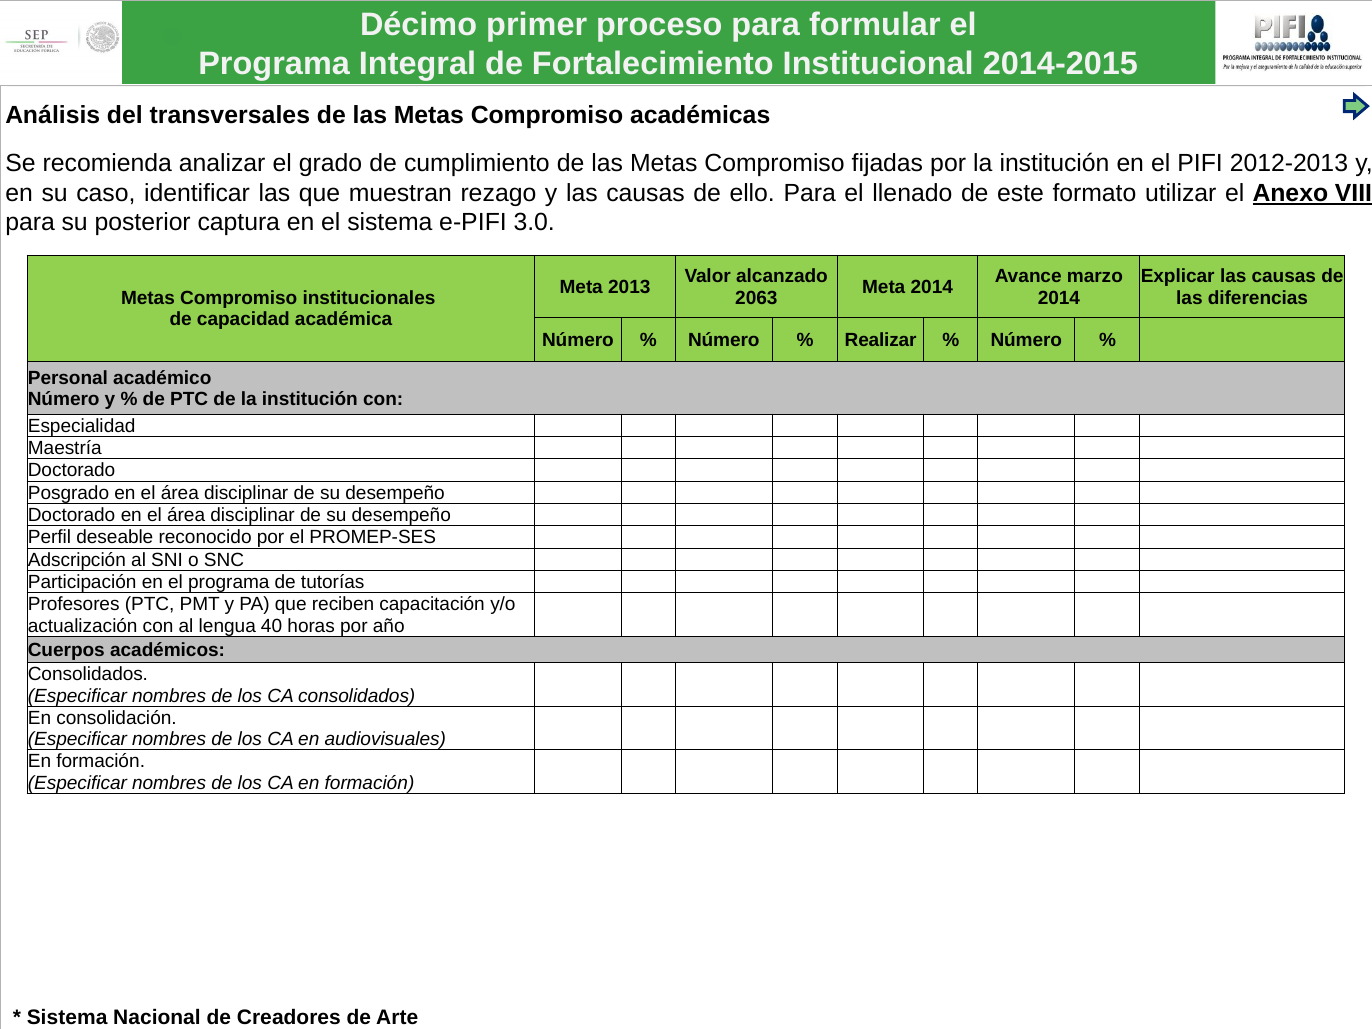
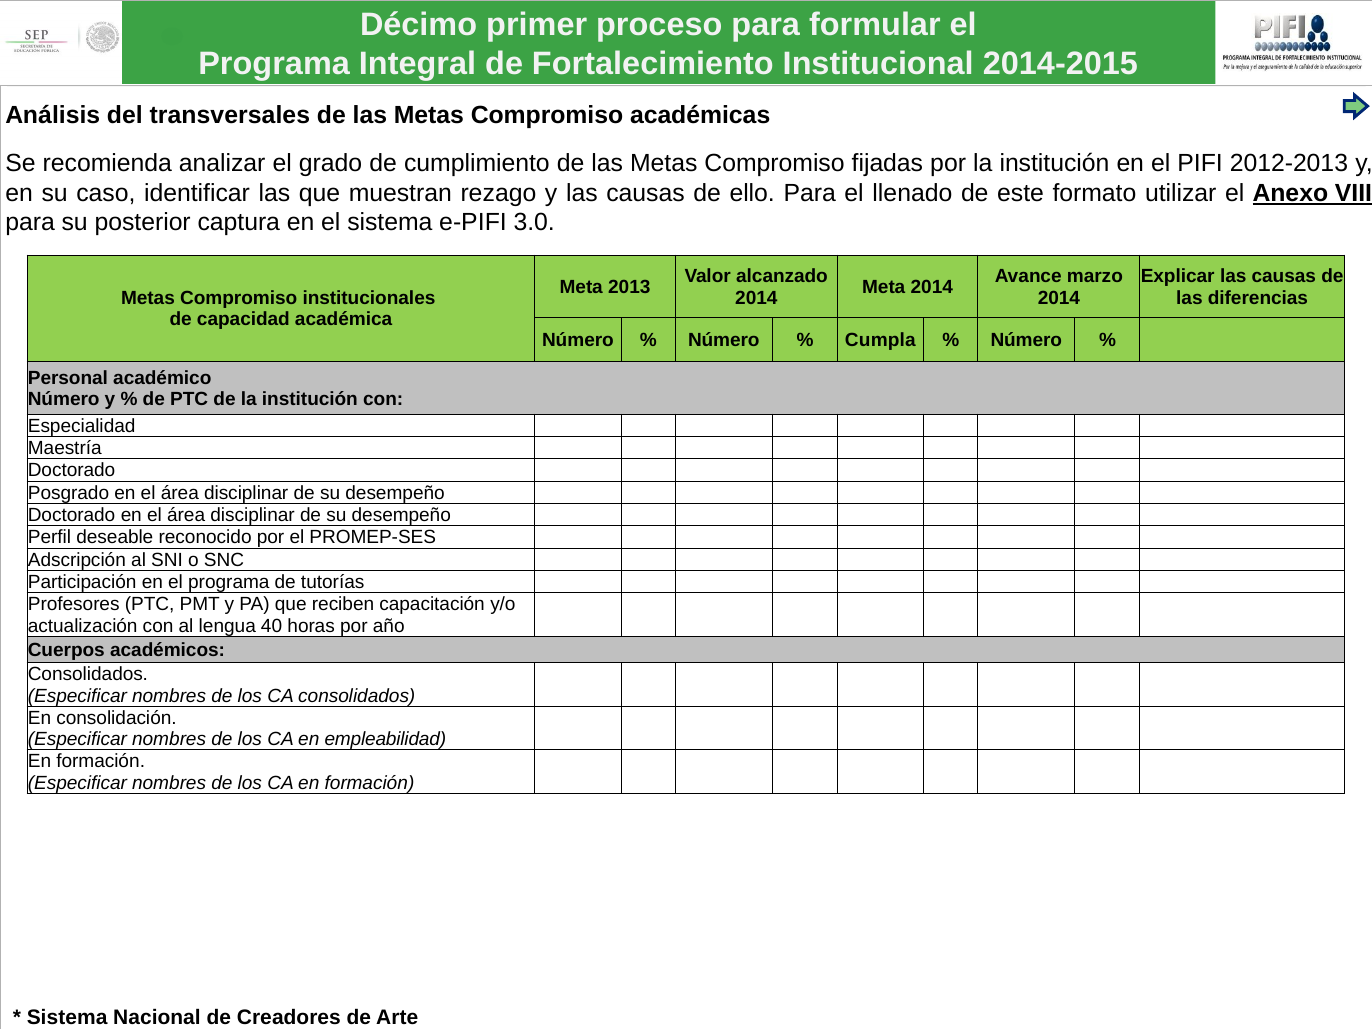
2063 at (756, 298): 2063 -> 2014
Realizar: Realizar -> Cumpla
audiovisuales: audiovisuales -> empleabilidad
